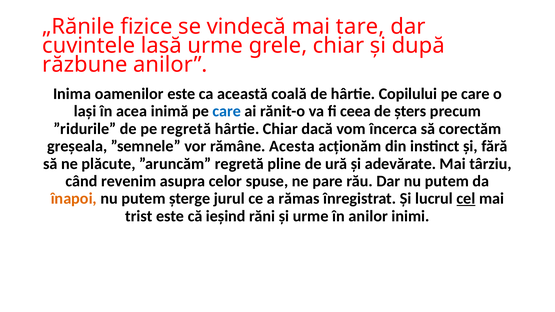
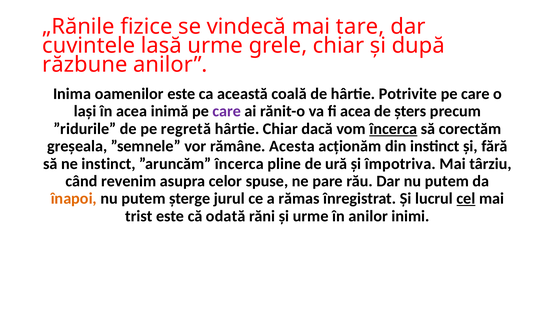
Copilului: Copilului -> Potrivite
care at (227, 111) colour: blue -> purple
fi ceea: ceea -> acea
încerca at (393, 129) underline: none -> present
ne plăcute: plăcute -> instinct
”aruncăm regretă: regretă -> încerca
adevărate: adevărate -> împotriva
ieșind: ieșind -> odată
